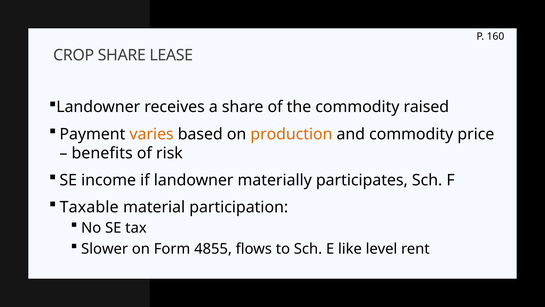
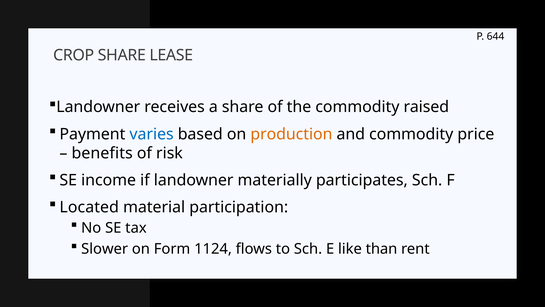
160: 160 -> 644
varies colour: orange -> blue
Taxable: Taxable -> Located
4855: 4855 -> 1124
level: level -> than
